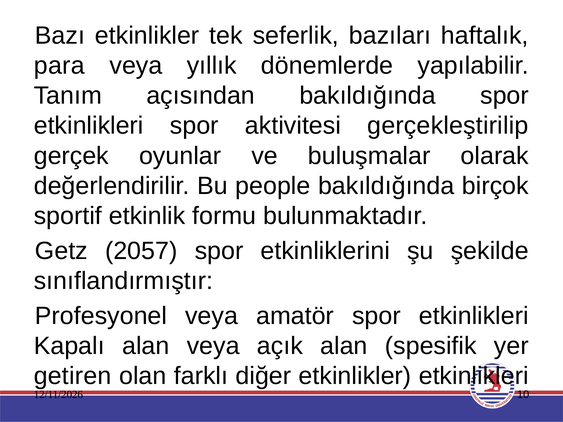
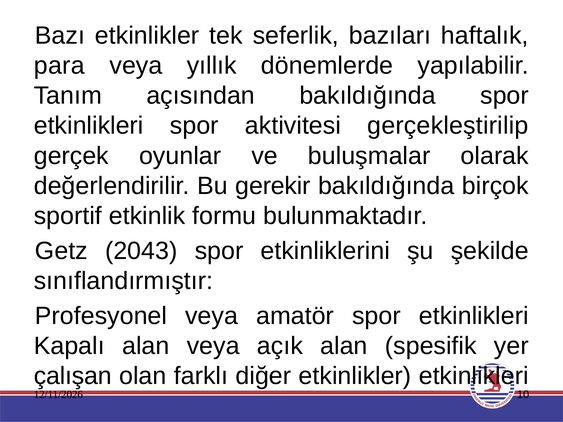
people: people -> gerekir
2057: 2057 -> 2043
getiren: getiren -> çalışan
